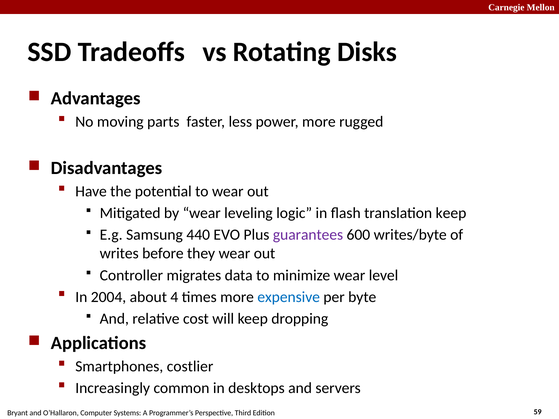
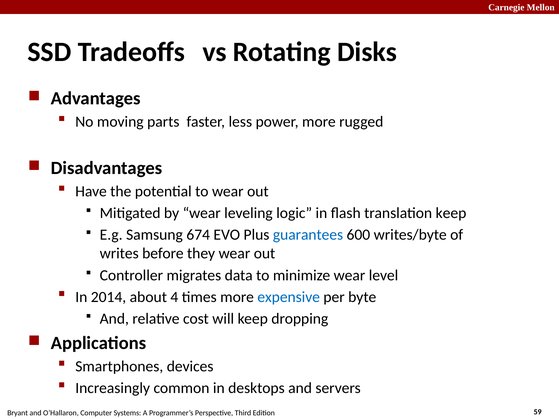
440: 440 -> 674
guarantees colour: purple -> blue
2004: 2004 -> 2014
costlier: costlier -> devices
